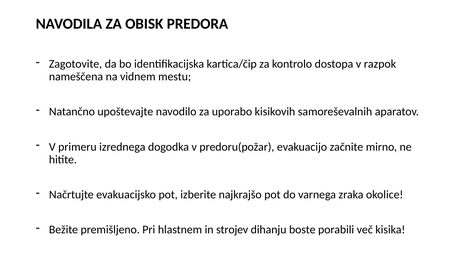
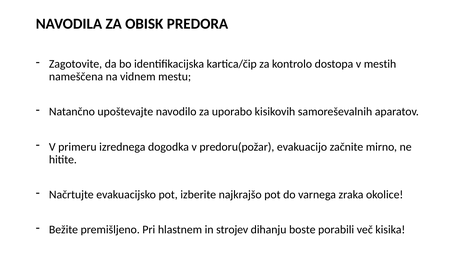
razpok: razpok -> mestih
